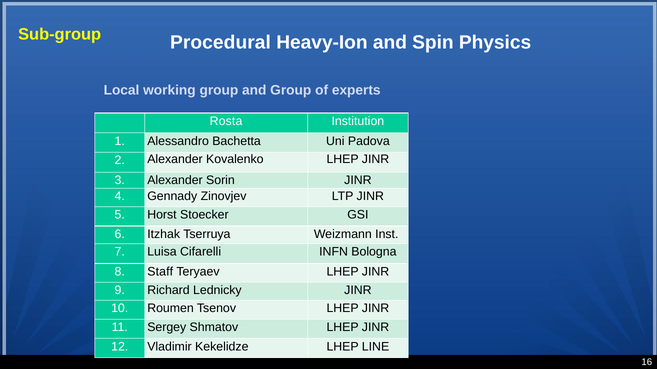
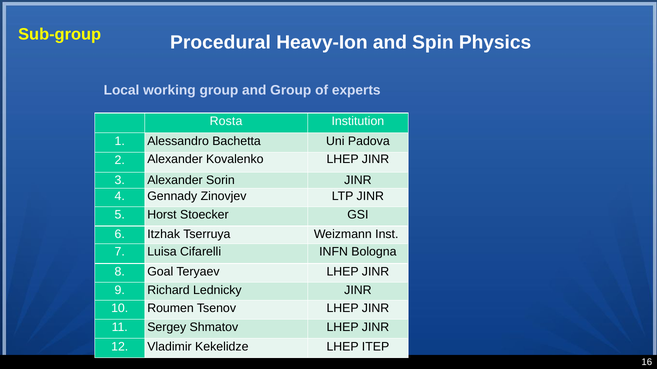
Staff: Staff -> Goal
LINE: LINE -> ITEP
